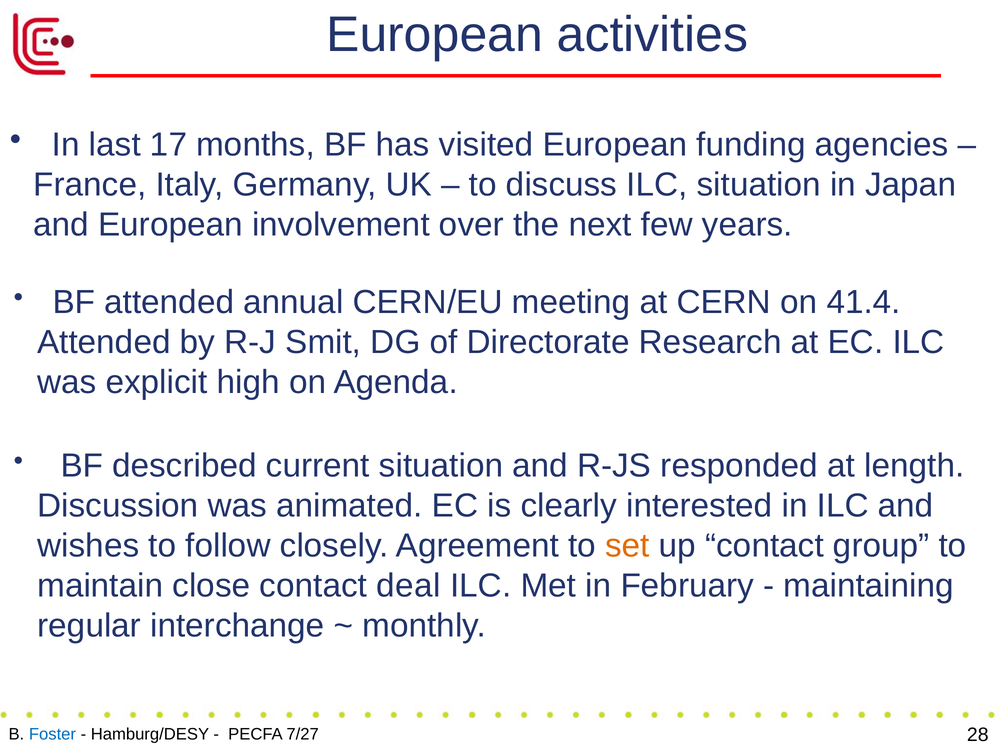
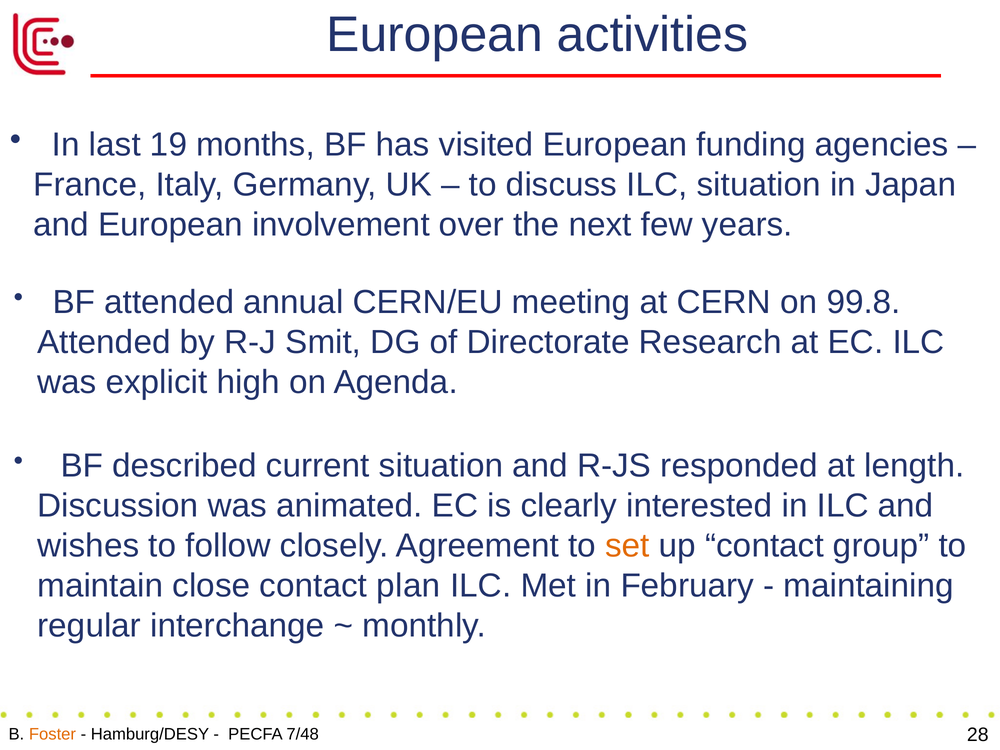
17: 17 -> 19
41.4: 41.4 -> 99.8
deal: deal -> plan
Foster colour: blue -> orange
7/27: 7/27 -> 7/48
